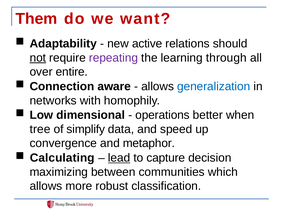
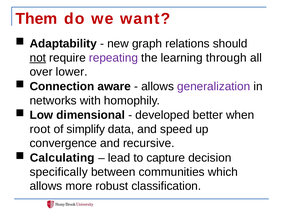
active: active -> graph
entire: entire -> lower
generalization colour: blue -> purple
operations: operations -> developed
tree: tree -> root
metaphor: metaphor -> recursive
lead underline: present -> none
maximizing: maximizing -> specifically
